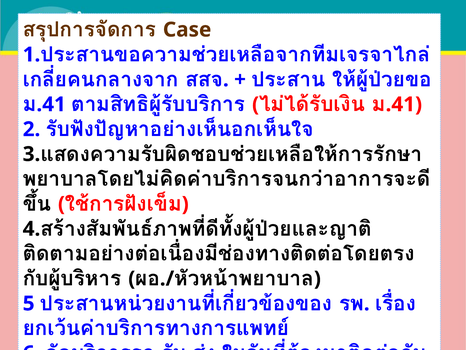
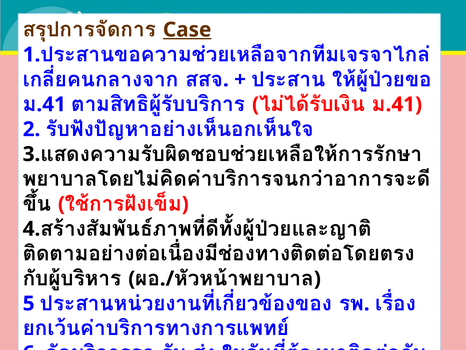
Case underline: none -> present
